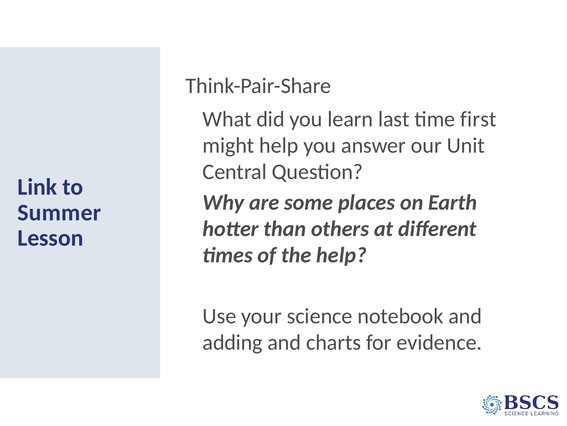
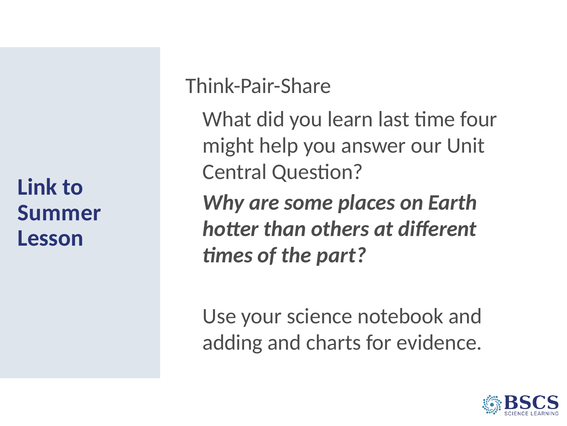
first: first -> four
the help: help -> part
